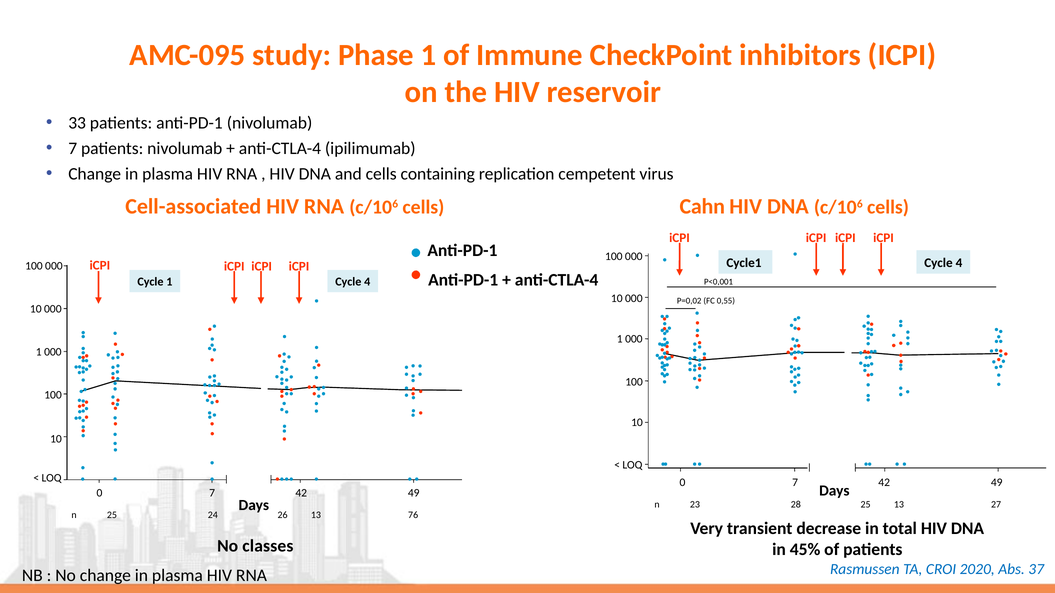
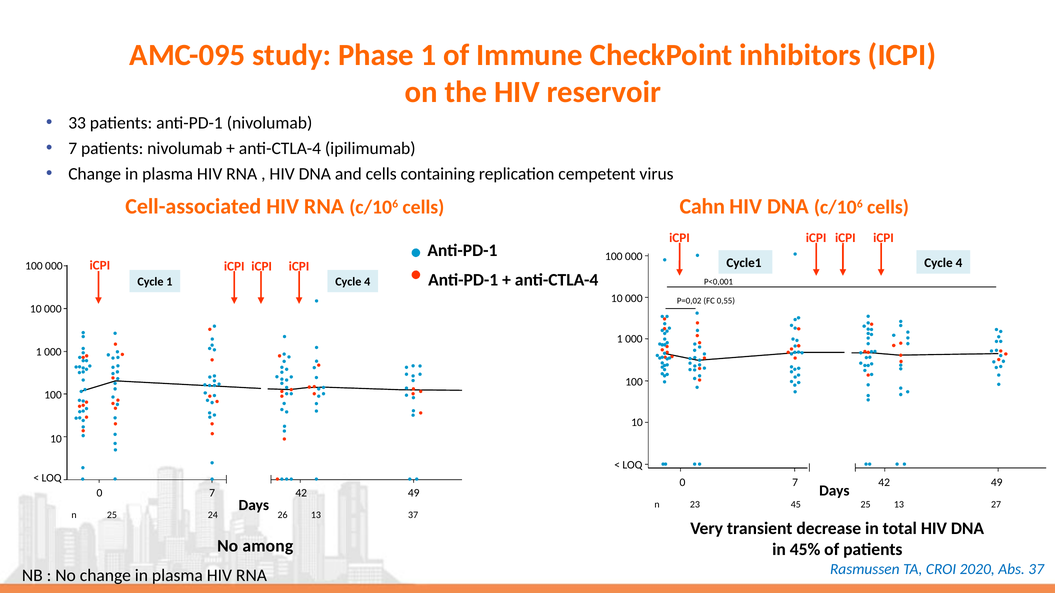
28: 28 -> 45
13 76: 76 -> 37
classes: classes -> among
